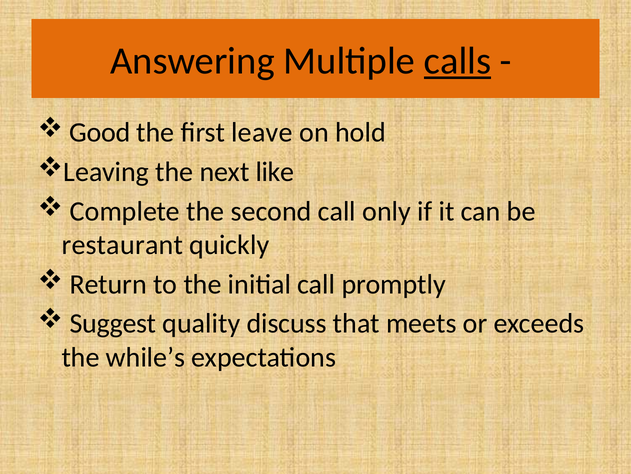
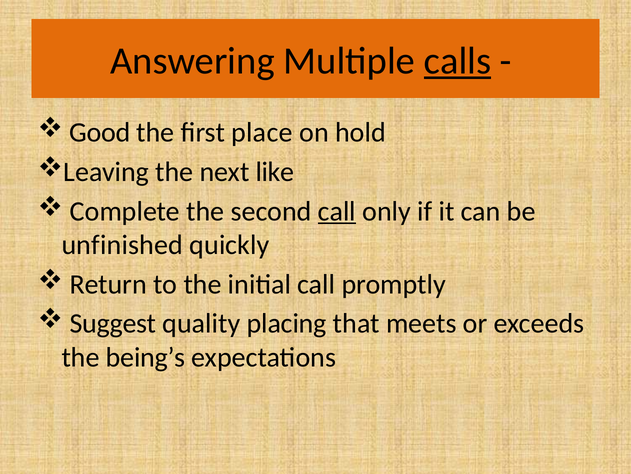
leave: leave -> place
call at (337, 211) underline: none -> present
restaurant: restaurant -> unfinished
discuss: discuss -> placing
while’s: while’s -> being’s
